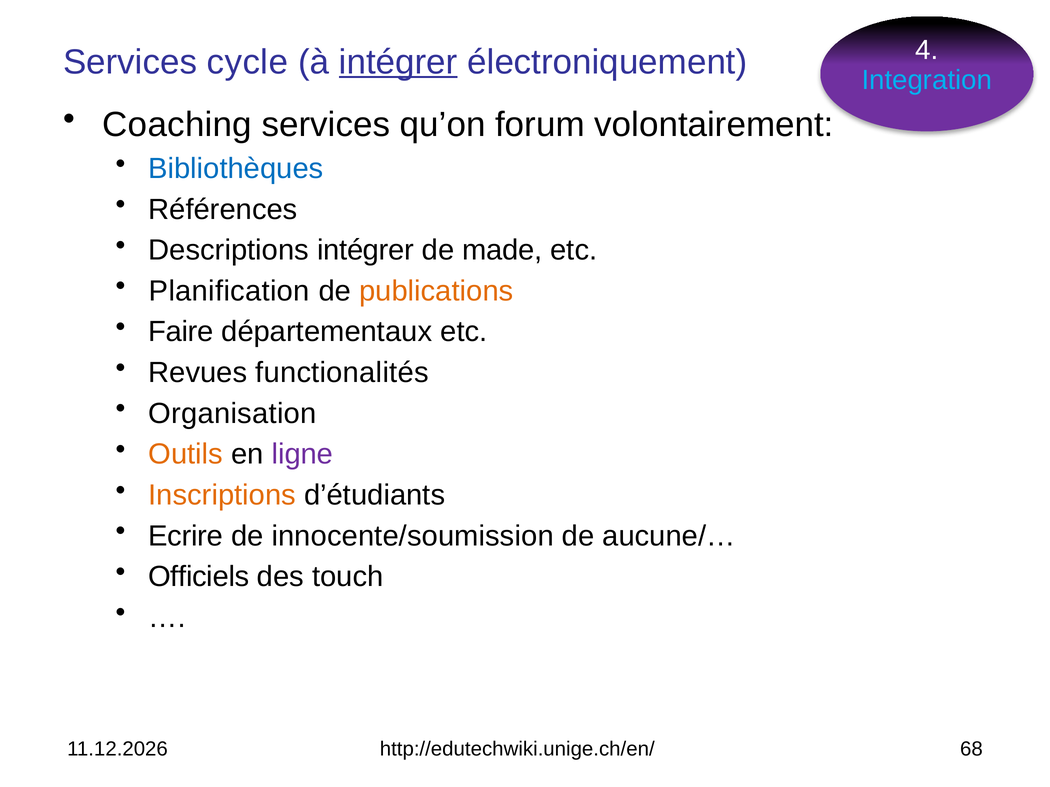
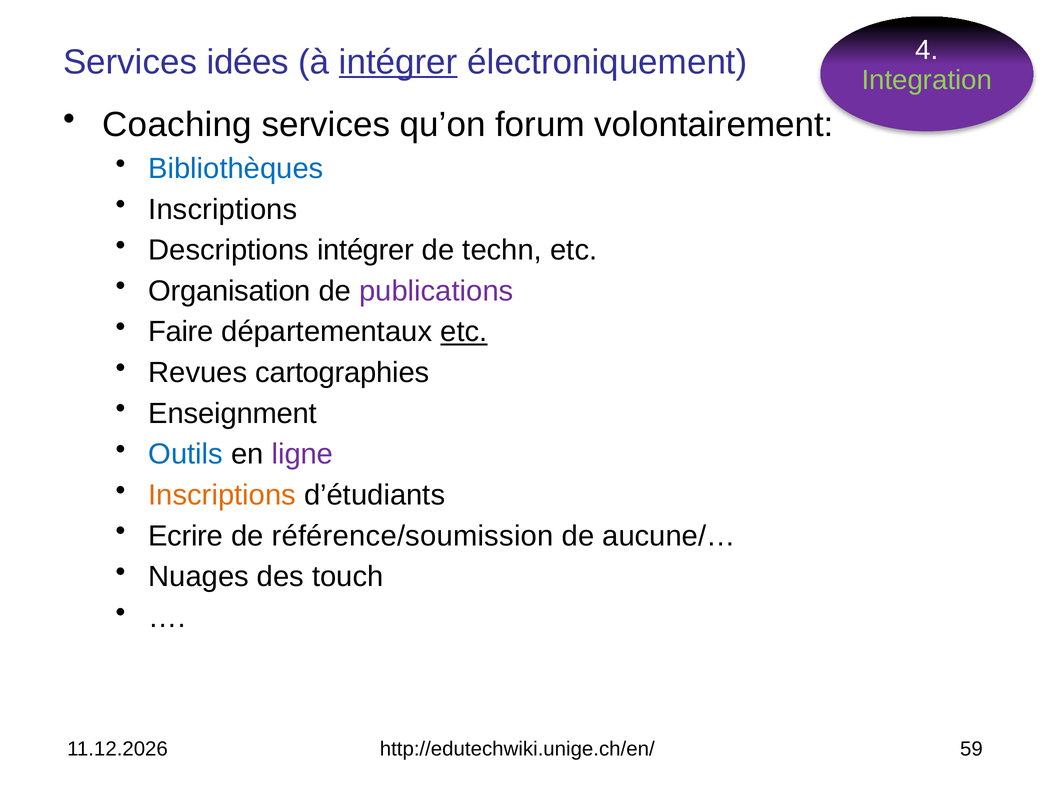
cycle: cycle -> idées
Integration colour: light blue -> light green
Références at (223, 210): Références -> Inscriptions
made: made -> techn
Planification: Planification -> Organisation
publications colour: orange -> purple
etc at (464, 332) underline: none -> present
functionalités: functionalités -> cartographies
Organisation: Organisation -> Enseignment
Outils colour: orange -> blue
innocente/soumission: innocente/soumission -> référence/soumission
Officiels: Officiels -> Nuages
68: 68 -> 59
